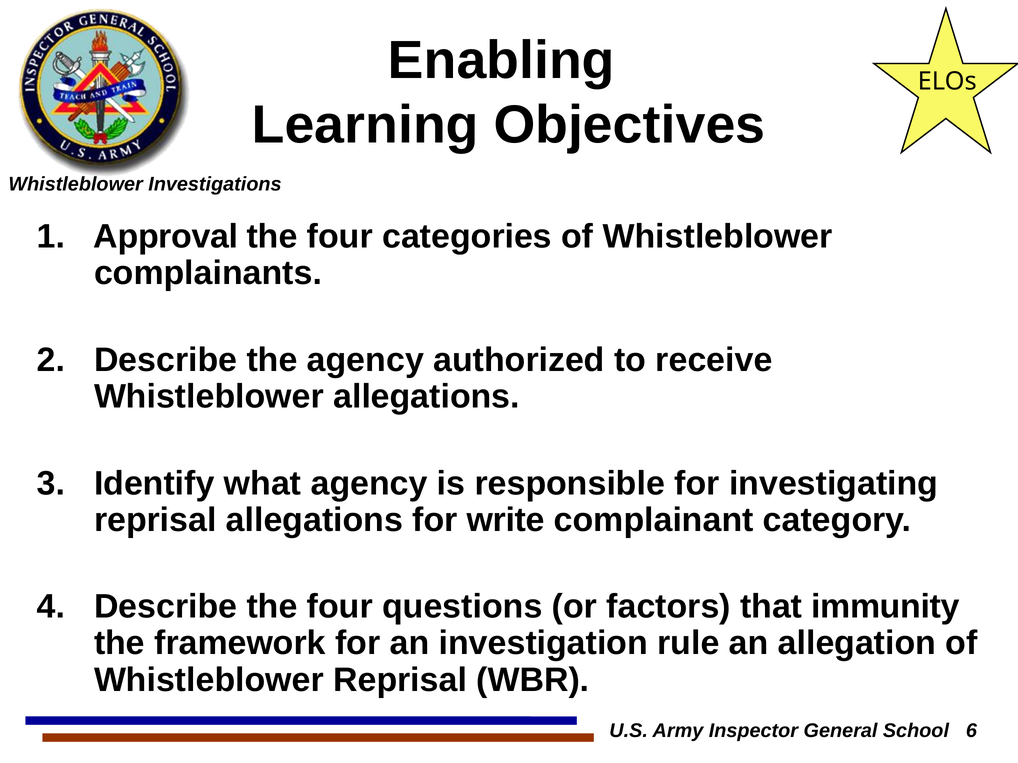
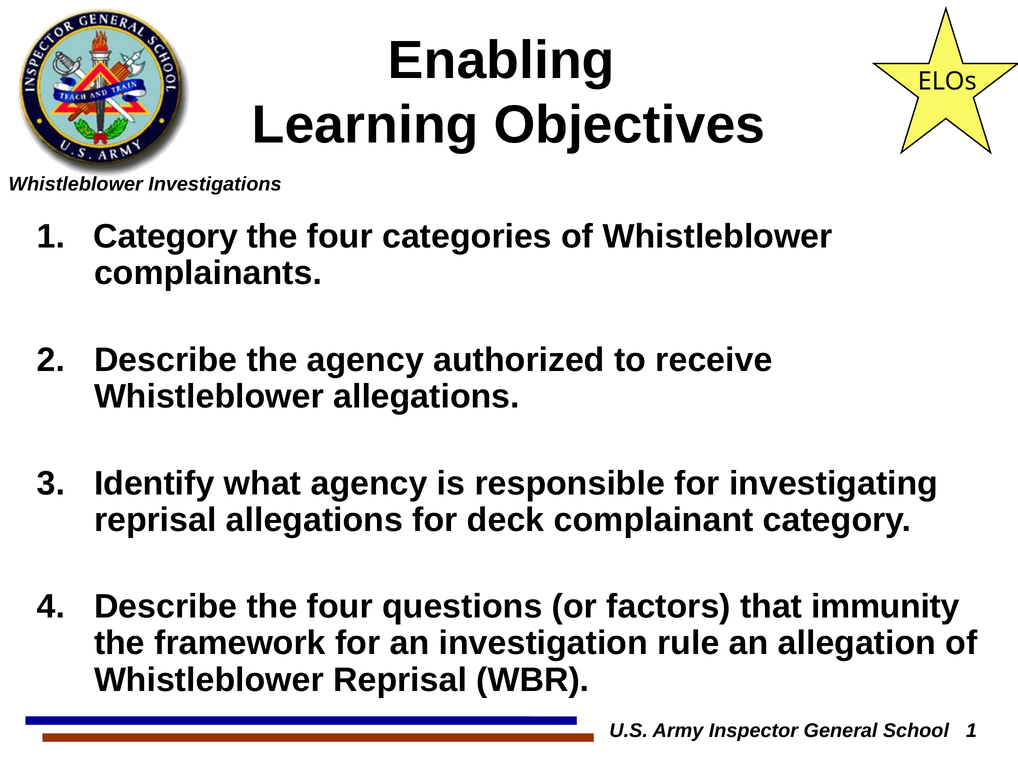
Approval at (166, 237): Approval -> Category
write: write -> deck
School 6: 6 -> 1
